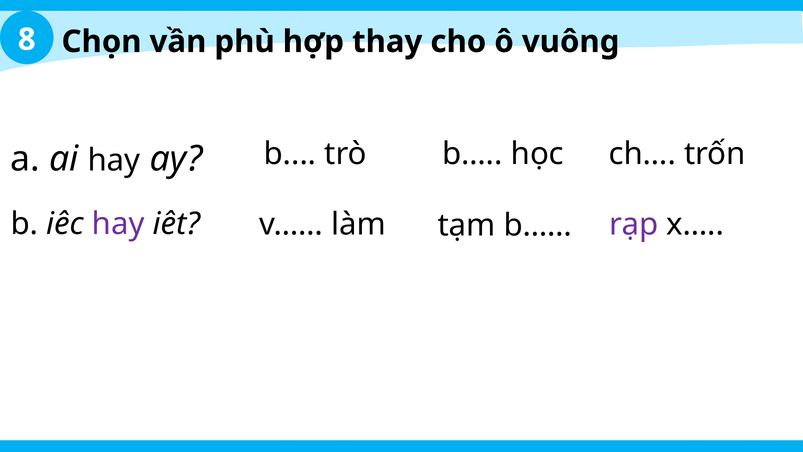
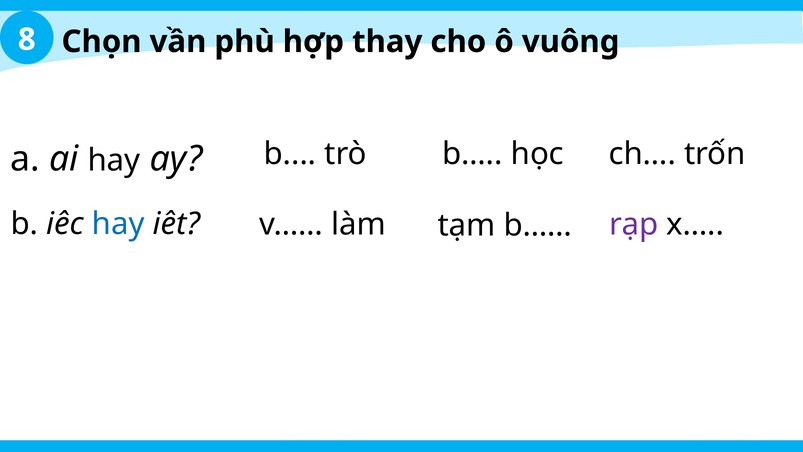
hay at (118, 224) colour: purple -> blue
